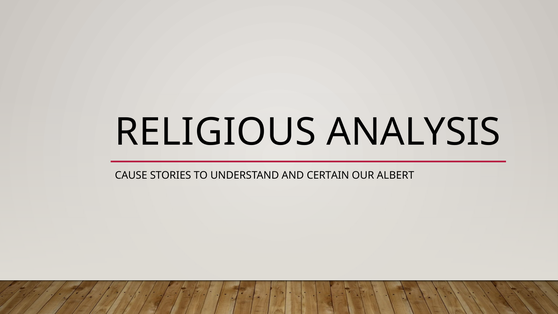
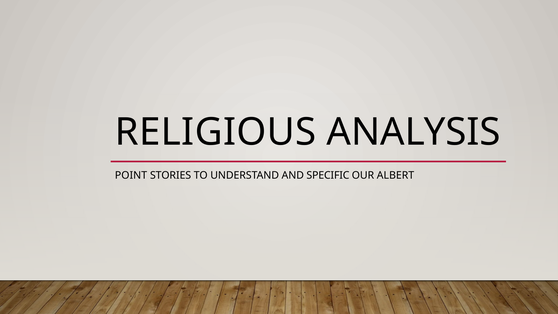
CAUSE: CAUSE -> POINT
CERTAIN: CERTAIN -> SPECIFIC
